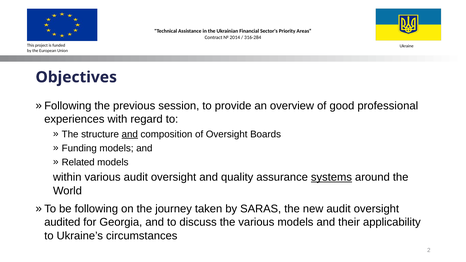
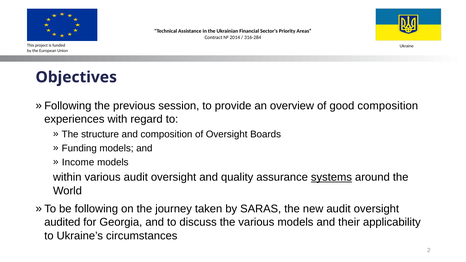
good professional: professional -> composition
and at (130, 134) underline: present -> none
Related: Related -> Income
